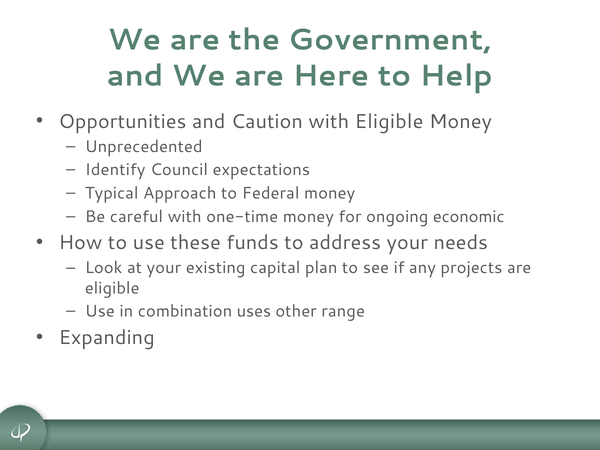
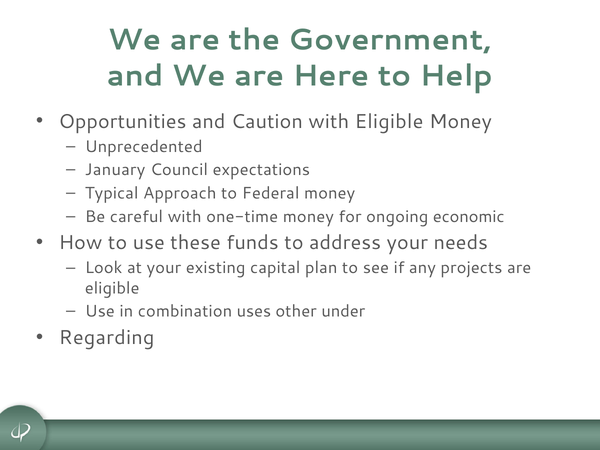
Identify: Identify -> January
range: range -> under
Expanding: Expanding -> Regarding
